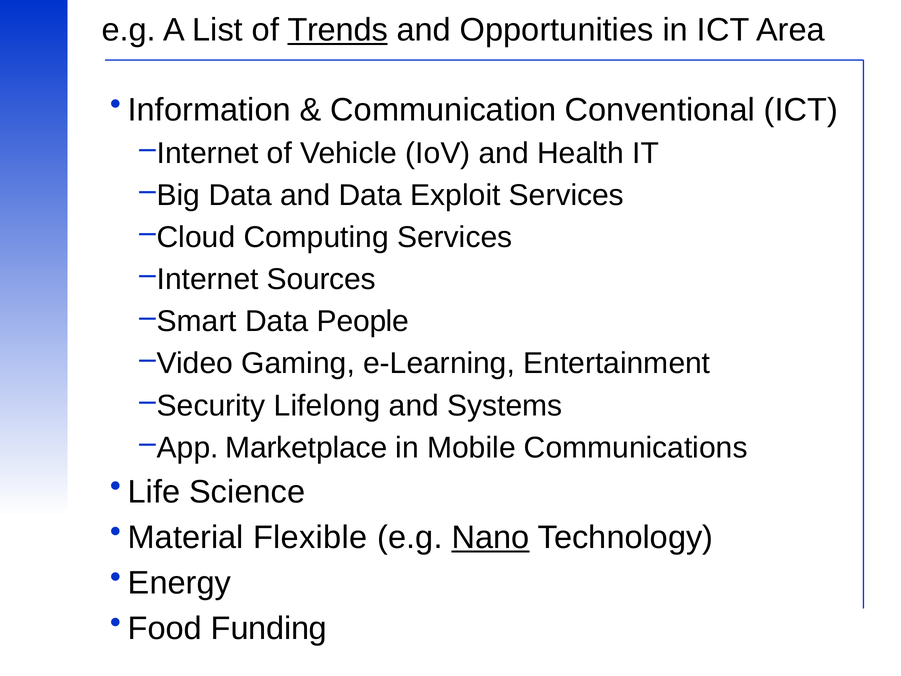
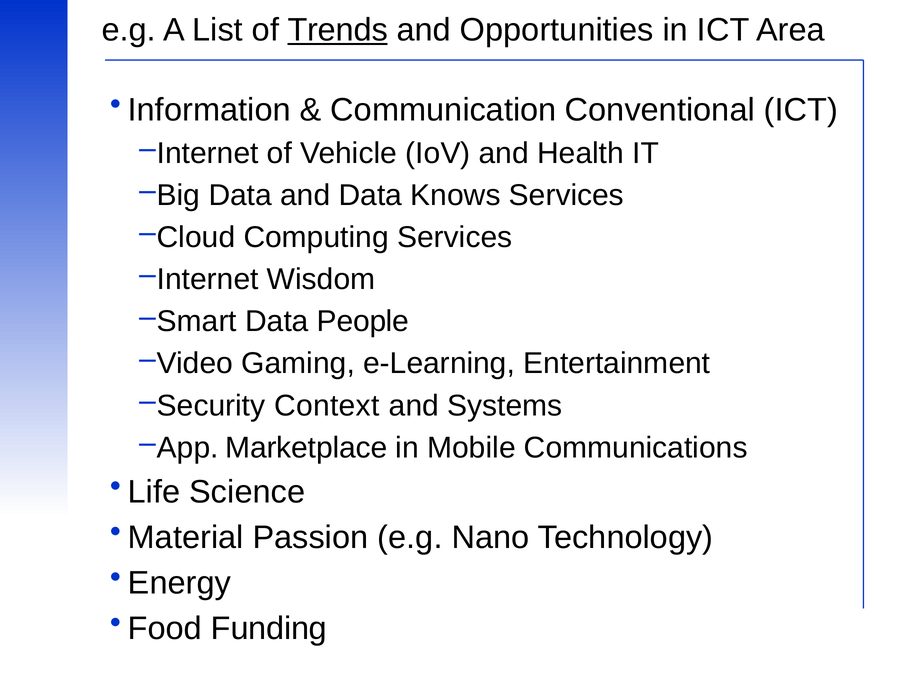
Exploit: Exploit -> Knows
Sources: Sources -> Wisdom
Lifelong: Lifelong -> Context
Flexible: Flexible -> Passion
Nano underline: present -> none
